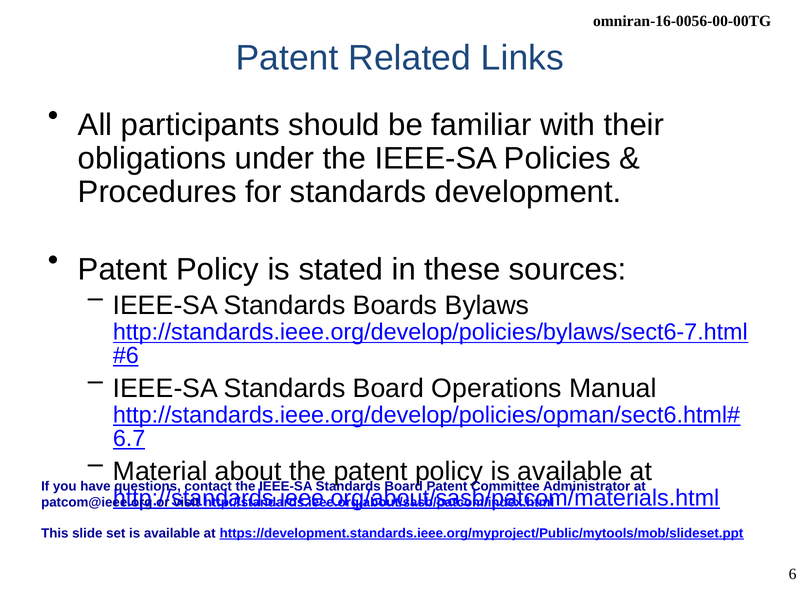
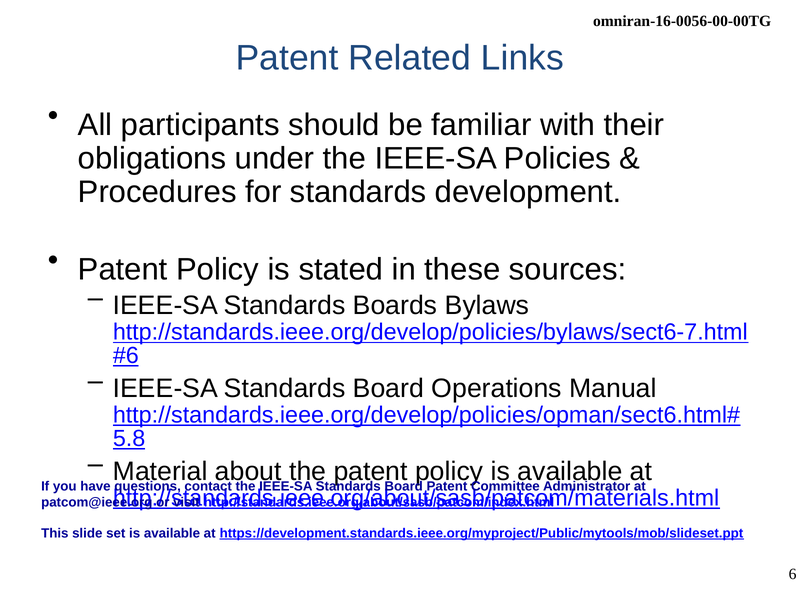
6.7: 6.7 -> 5.8
